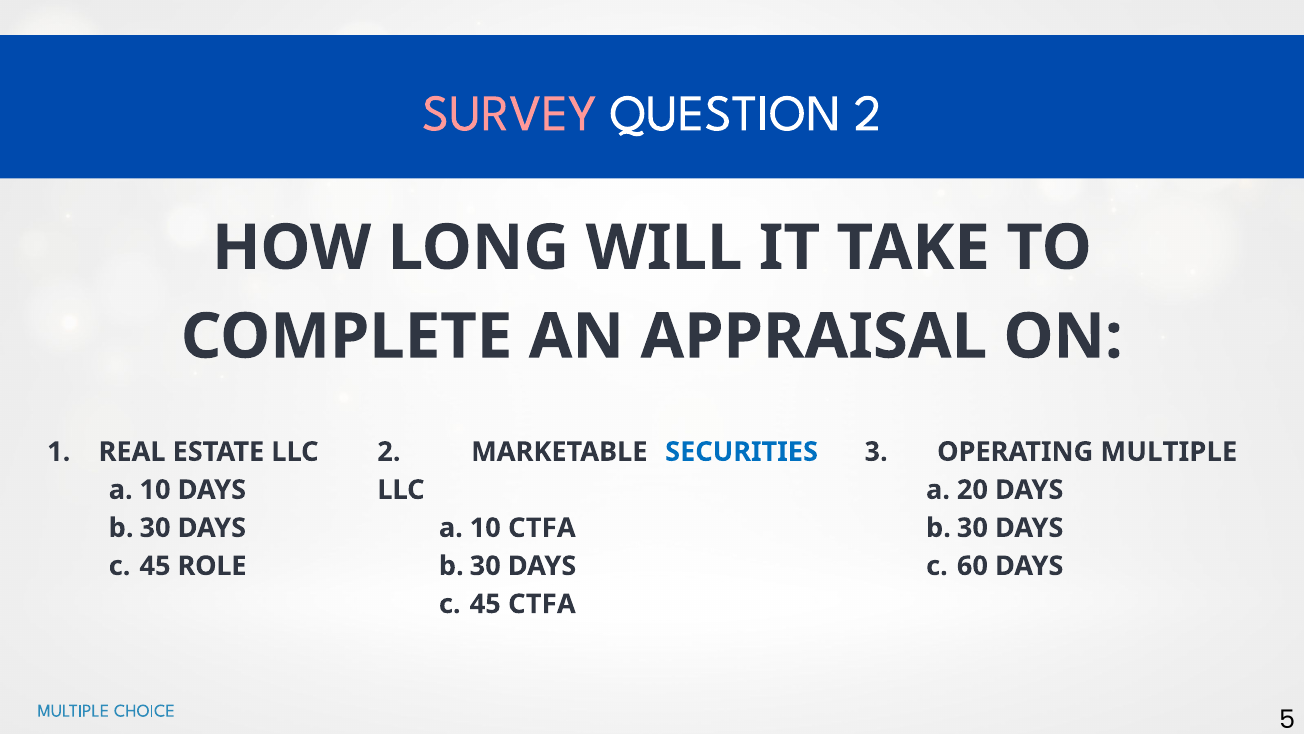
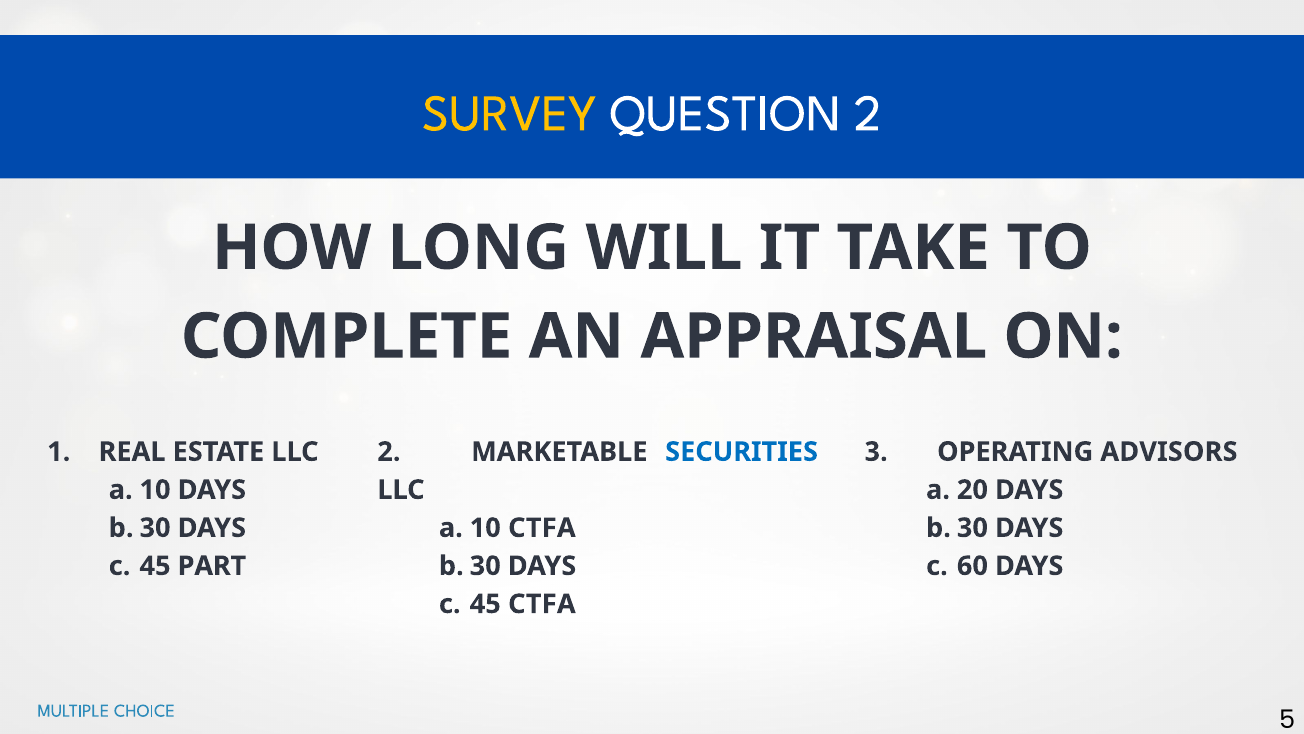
SURVEY colour: pink -> yellow
OPERATING MULTIPLE: MULTIPLE -> ADVISORS
ROLE: ROLE -> PART
